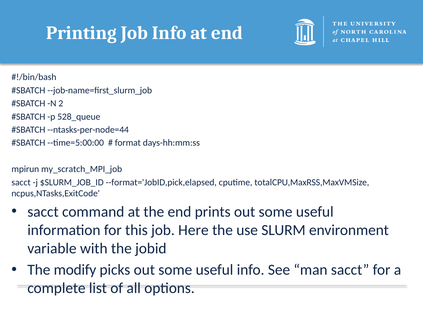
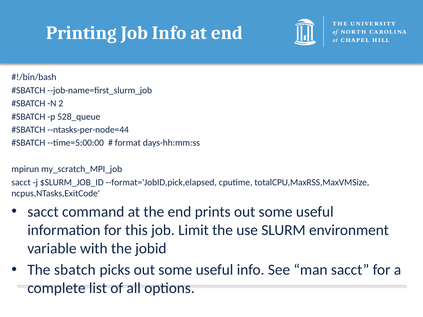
Here: Here -> Limit
modify: modify -> sbatch
